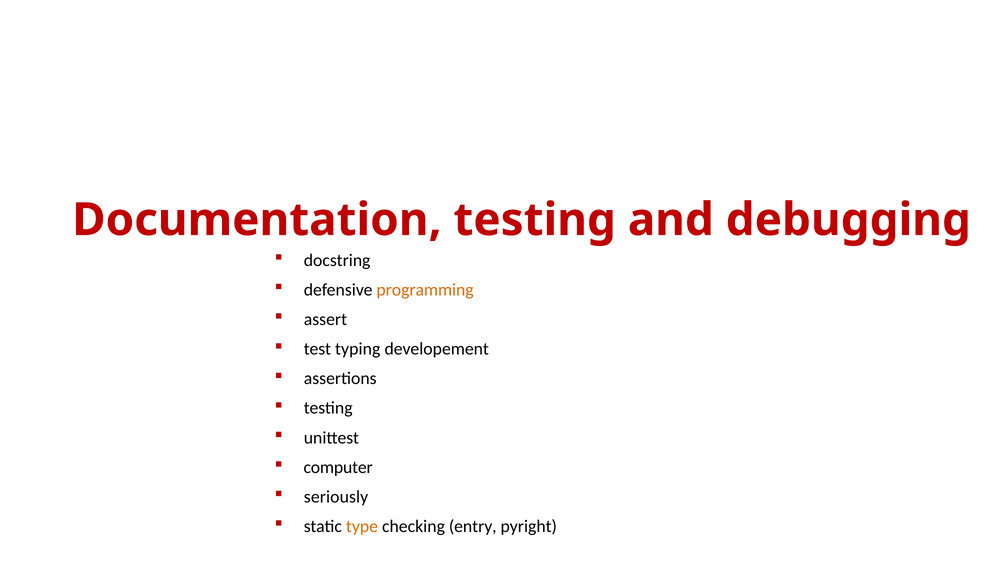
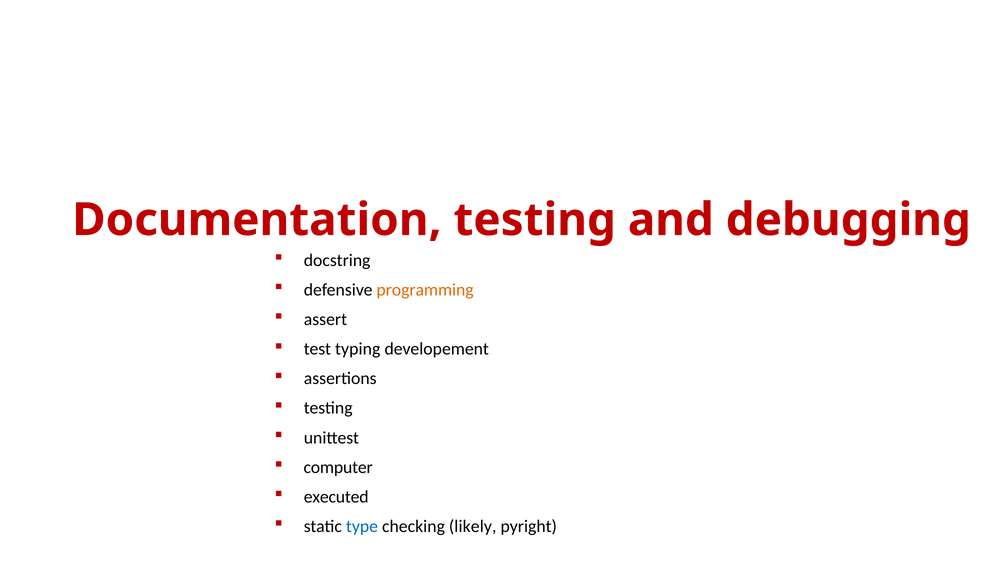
seriously: seriously -> executed
type colour: orange -> blue
entry: entry -> likely
